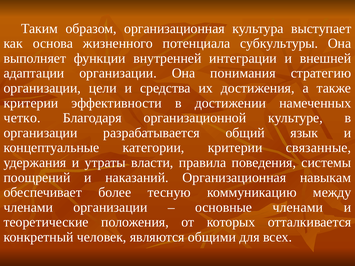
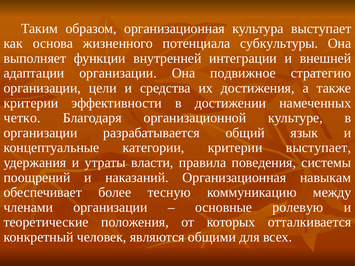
понимания: понимания -> подвижное
критерии связанные: связанные -> выступает
основные членами: членами -> ролевую
